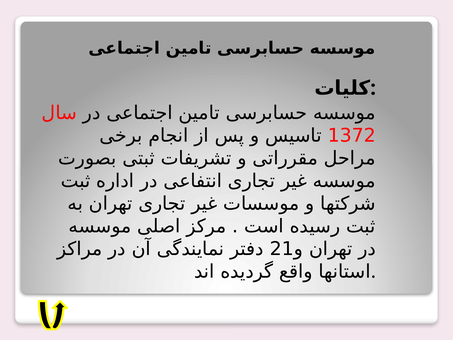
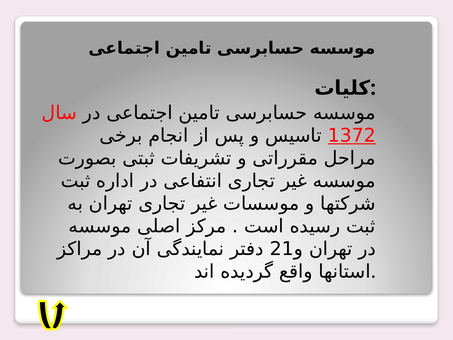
1372 underline: none -> present
